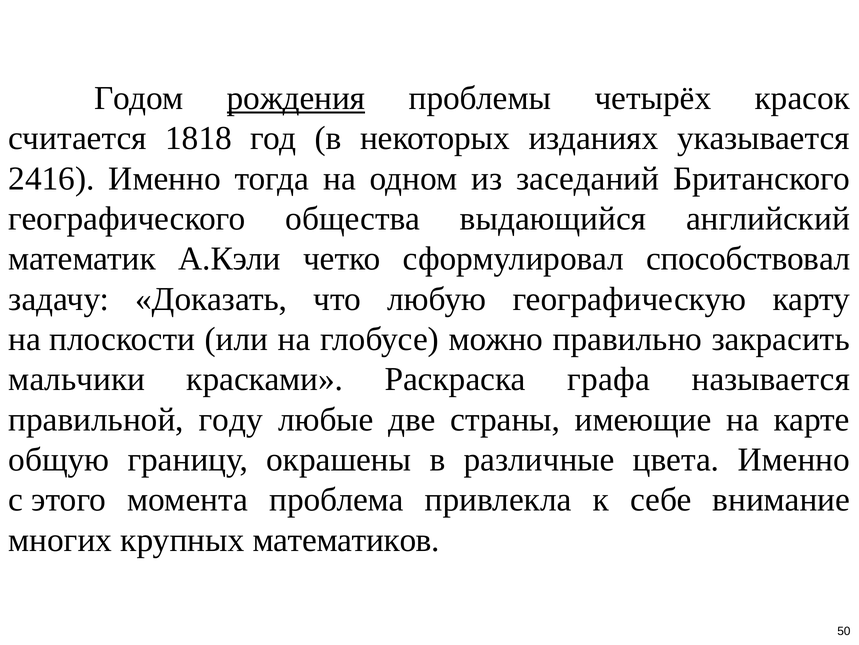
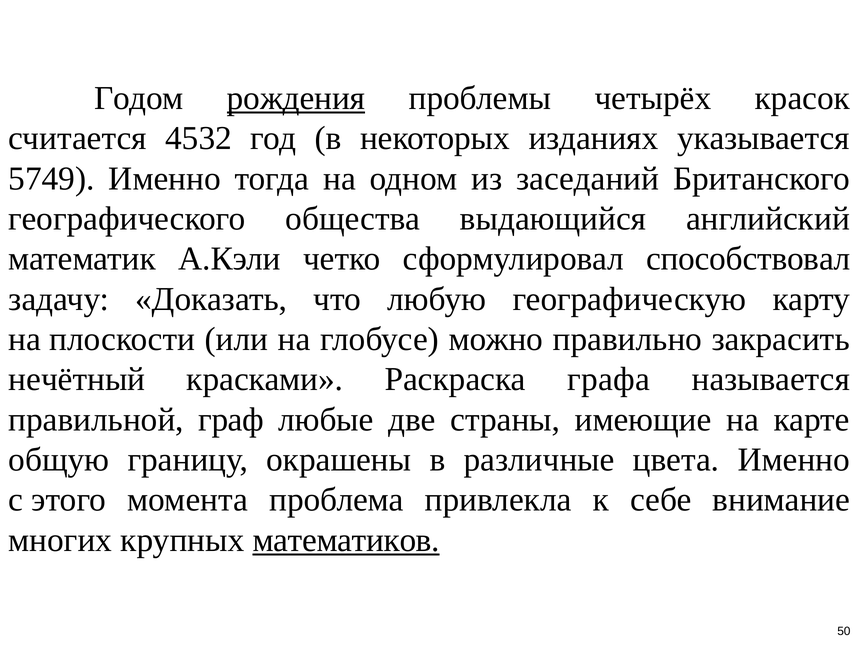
1818: 1818 -> 4532
2416: 2416 -> 5749
мальчики: мальчики -> нечётный
году: году -> граф
математиков underline: none -> present
